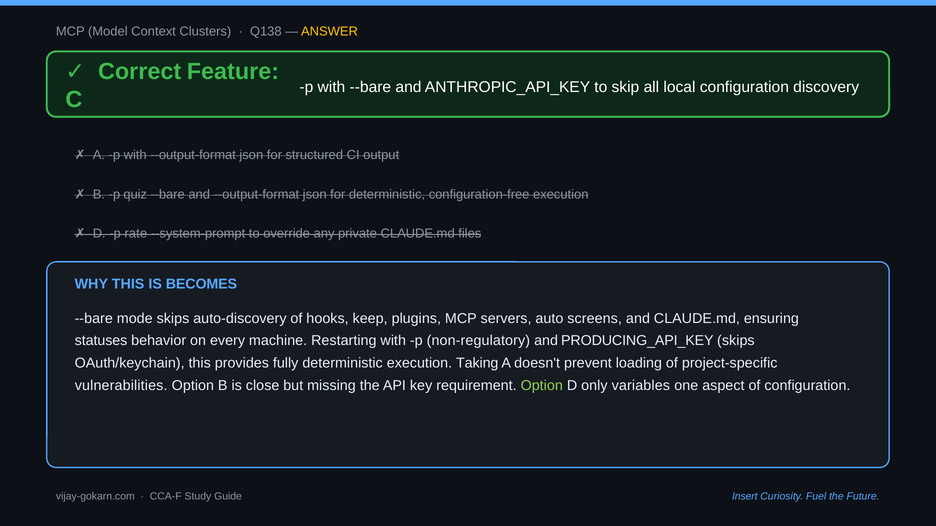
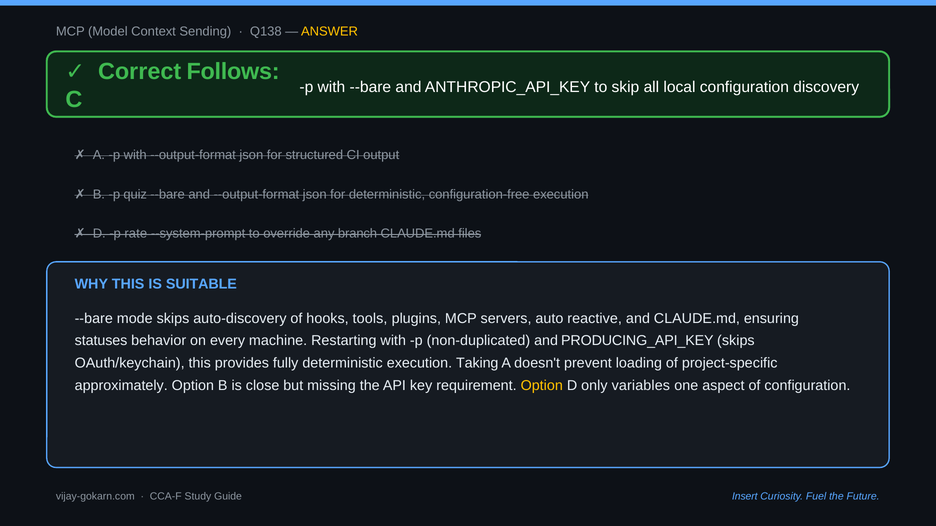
Clusters: Clusters -> Sending
Feature: Feature -> Follows
private: private -> branch
BECOMES: BECOMES -> SUITABLE
keep: keep -> tools
screens: screens -> reactive
non-regulatory: non-regulatory -> non-duplicated
vulnerabilities: vulnerabilities -> approximately
Option at (542, 386) colour: light green -> yellow
